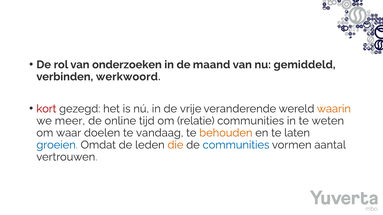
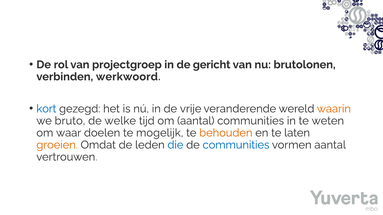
onderzoeken: onderzoeken -> projectgroep
maand: maand -> gericht
gemiddeld: gemiddeld -> brutolonen
kort colour: red -> blue
meer: meer -> bruto
online: online -> welke
om relatie: relatie -> aantal
vandaag: vandaag -> mogelijk
groeien colour: blue -> orange
die colour: orange -> blue
